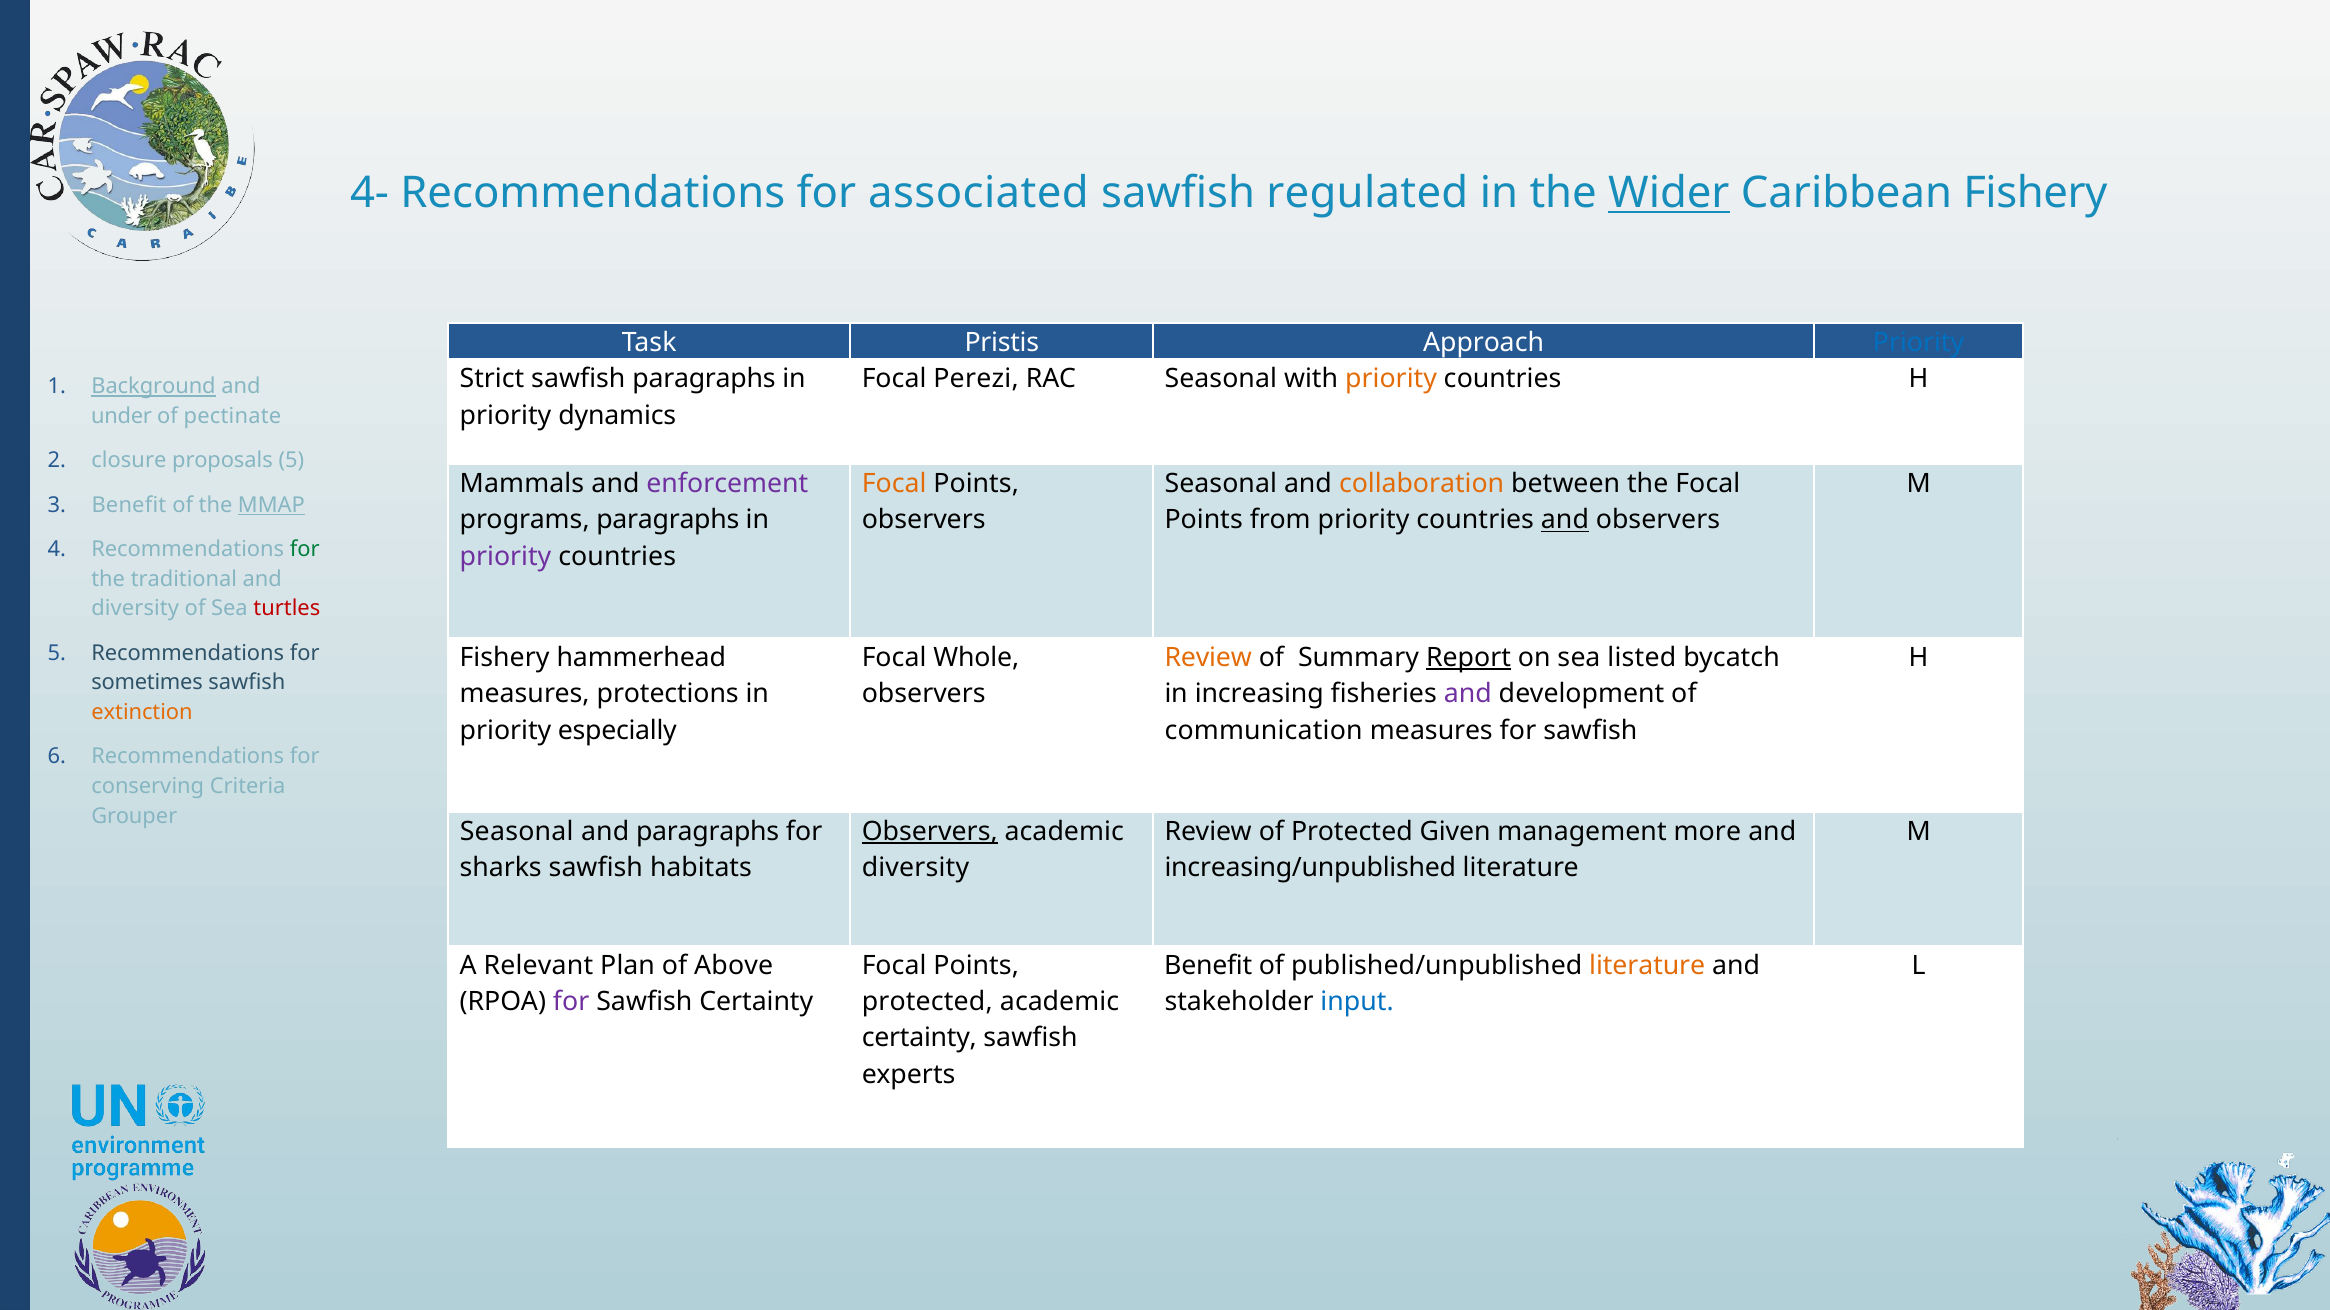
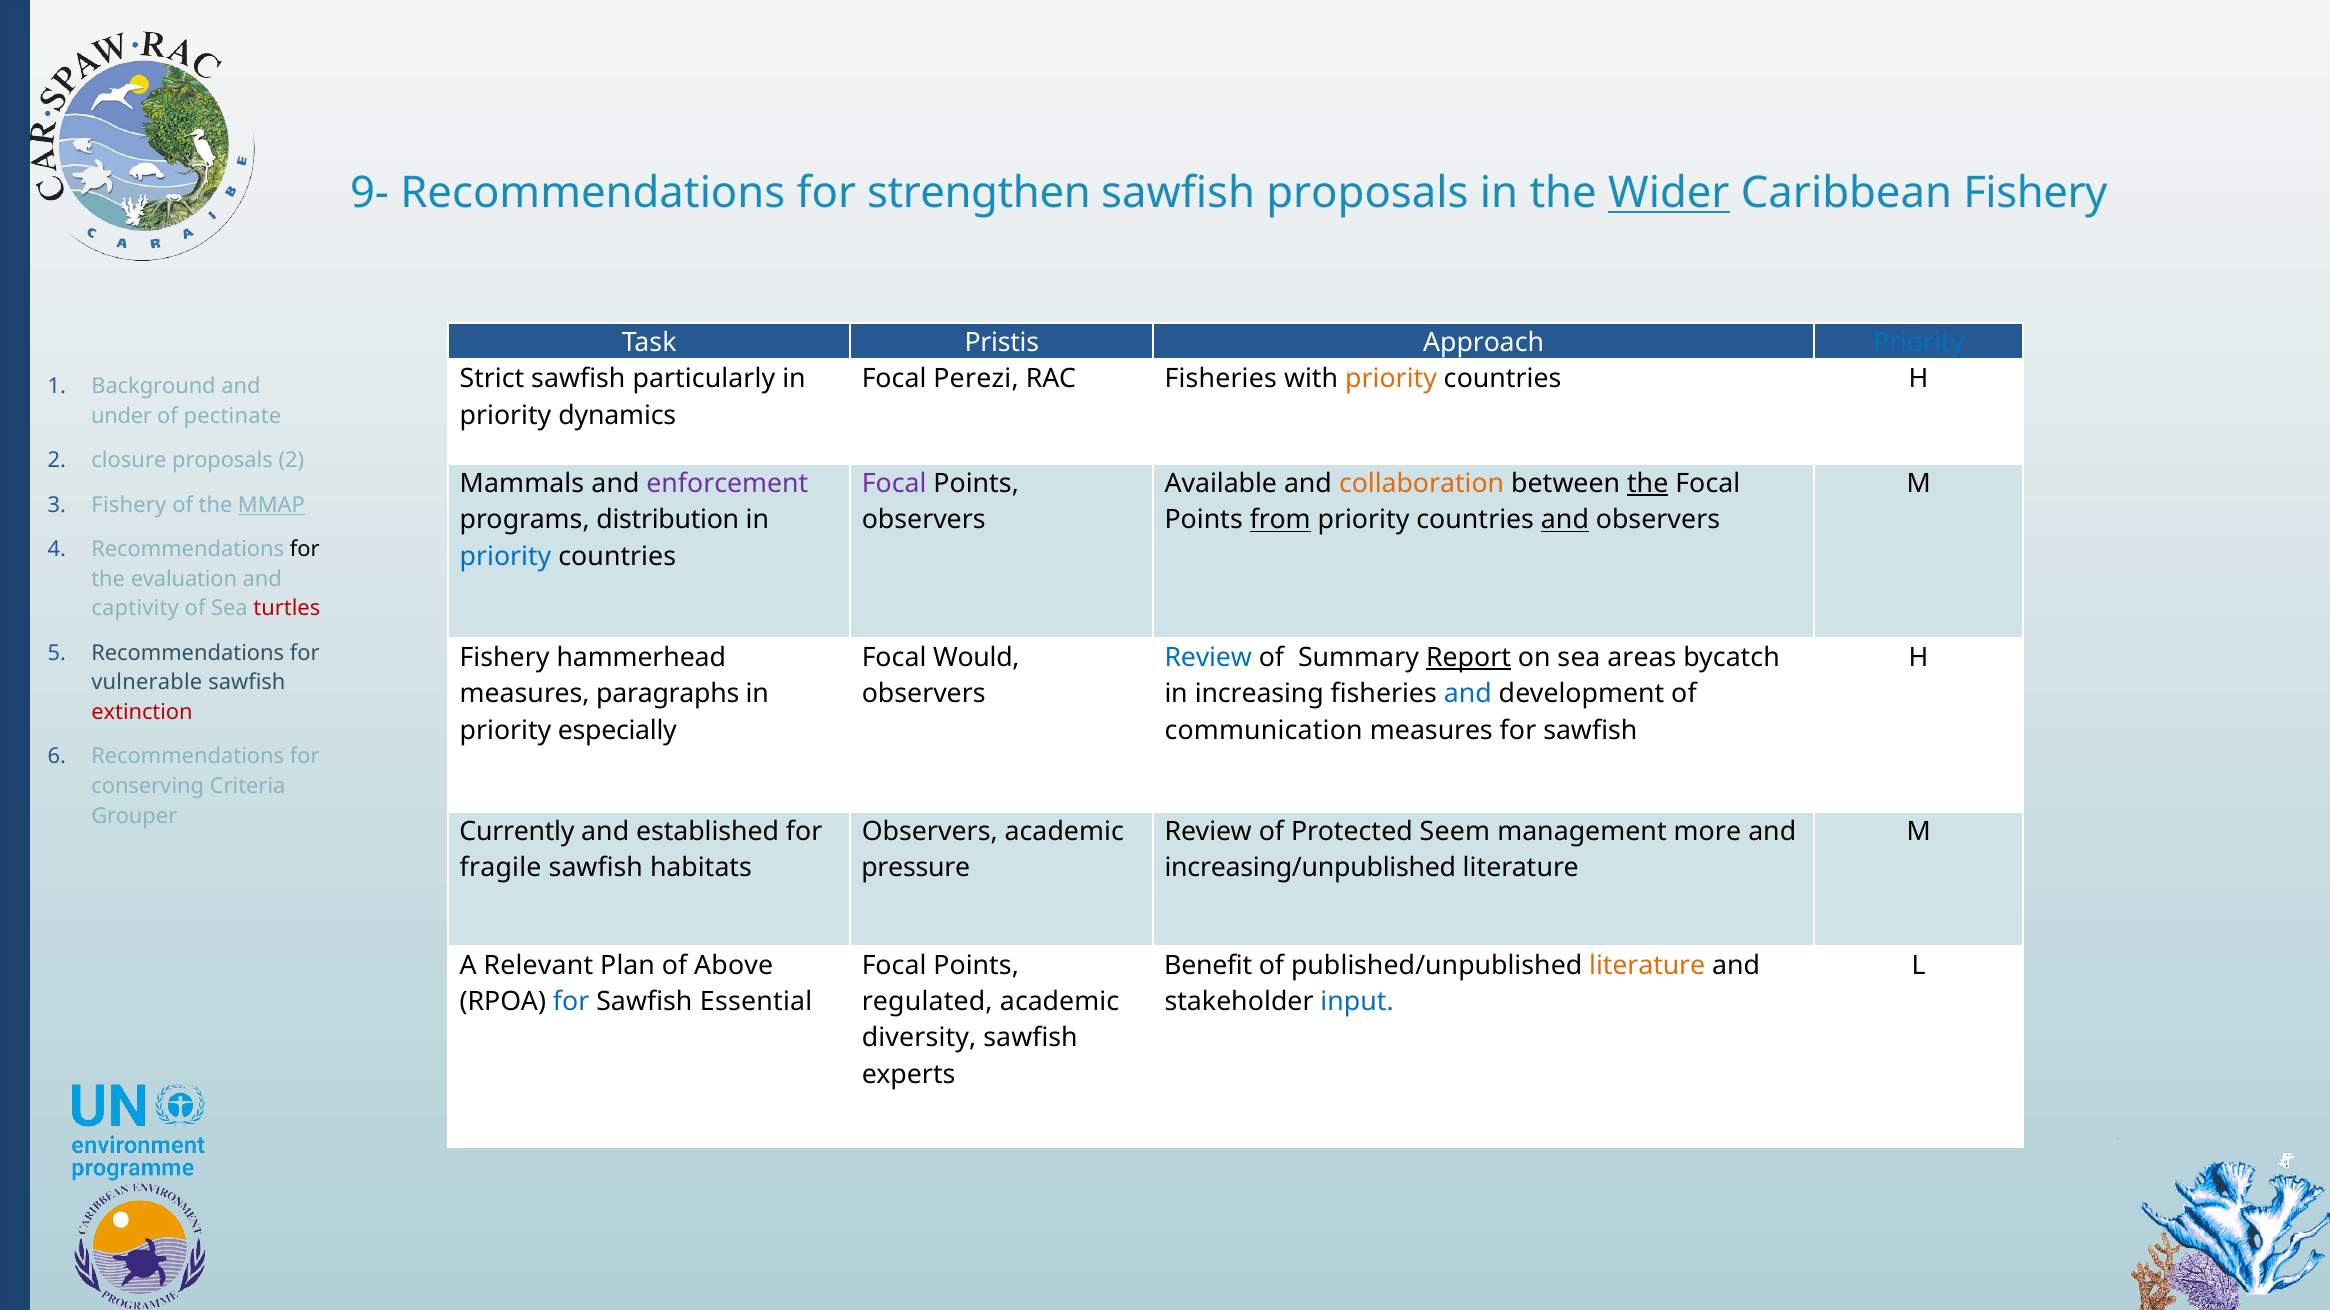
4-: 4- -> 9-
associated: associated -> strengthen
sawfish regulated: regulated -> proposals
sawfish paragraphs: paragraphs -> particularly
RAC Seasonal: Seasonal -> Fisheries
Background underline: present -> none
proposals 5: 5 -> 2
Focal at (894, 484) colour: orange -> purple
Seasonal at (1221, 484): Seasonal -> Available
the at (1648, 484) underline: none -> present
Benefit at (129, 505): Benefit -> Fishery
programs paragraphs: paragraphs -> distribution
from underline: none -> present
for at (305, 549) colour: green -> black
priority at (506, 557) colour: purple -> blue
traditional: traditional -> evaluation
diversity at (135, 609): diversity -> captivity
Whole: Whole -> Would
Review at (1208, 658) colour: orange -> blue
listed: listed -> areas
sometimes: sometimes -> vulnerable
protections: protections -> paragraphs
and at (1468, 694) colour: purple -> blue
extinction colour: orange -> red
Seasonal at (517, 832): Seasonal -> Currently
and paragraphs: paragraphs -> established
Observers at (930, 832) underline: present -> none
Given: Given -> Seem
sharks: sharks -> fragile
diversity at (915, 868): diversity -> pressure
for at (571, 1002) colour: purple -> blue
Sawfish Certainty: Certainty -> Essential
protected at (927, 1002): protected -> regulated
certainty at (919, 1039): certainty -> diversity
